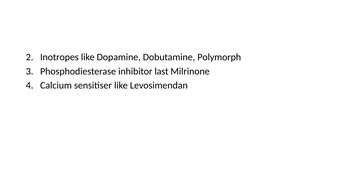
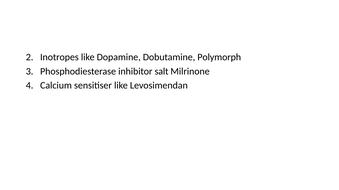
last: last -> salt
